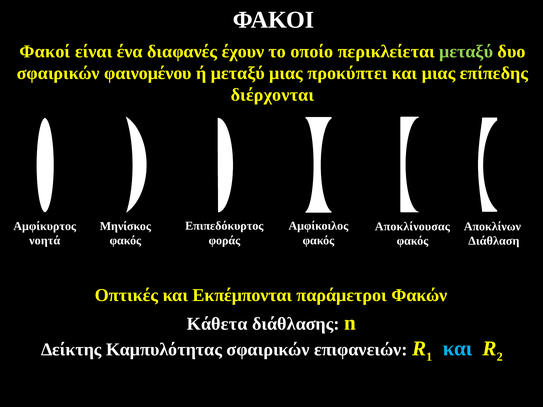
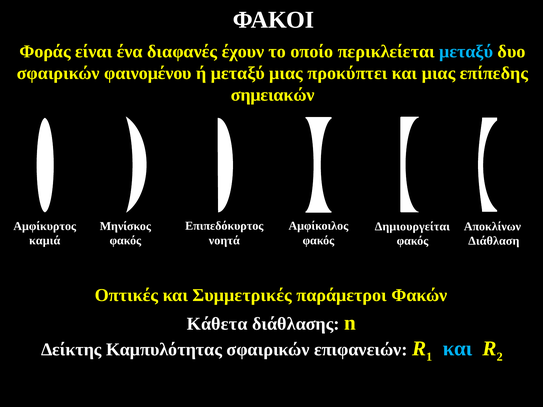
Φακοί: Φακοί -> Φοράς
μεταξύ at (466, 52) colour: light green -> light blue
διέρχονται: διέρχονται -> σημειακών
Αποκλίνουσας: Αποκλίνουσας -> Δημιουργείται
φοράς: φοράς -> νοητά
νοητά: νοητά -> καμιά
Εκπέμπονται: Εκπέμπονται -> Συμμετρικές
